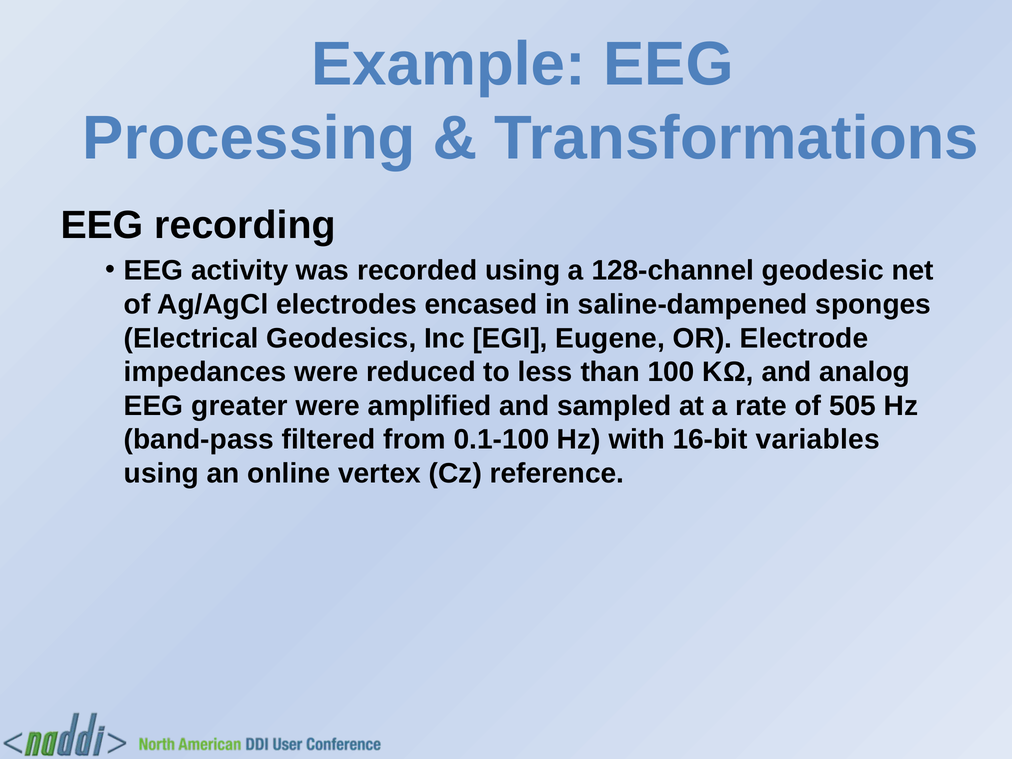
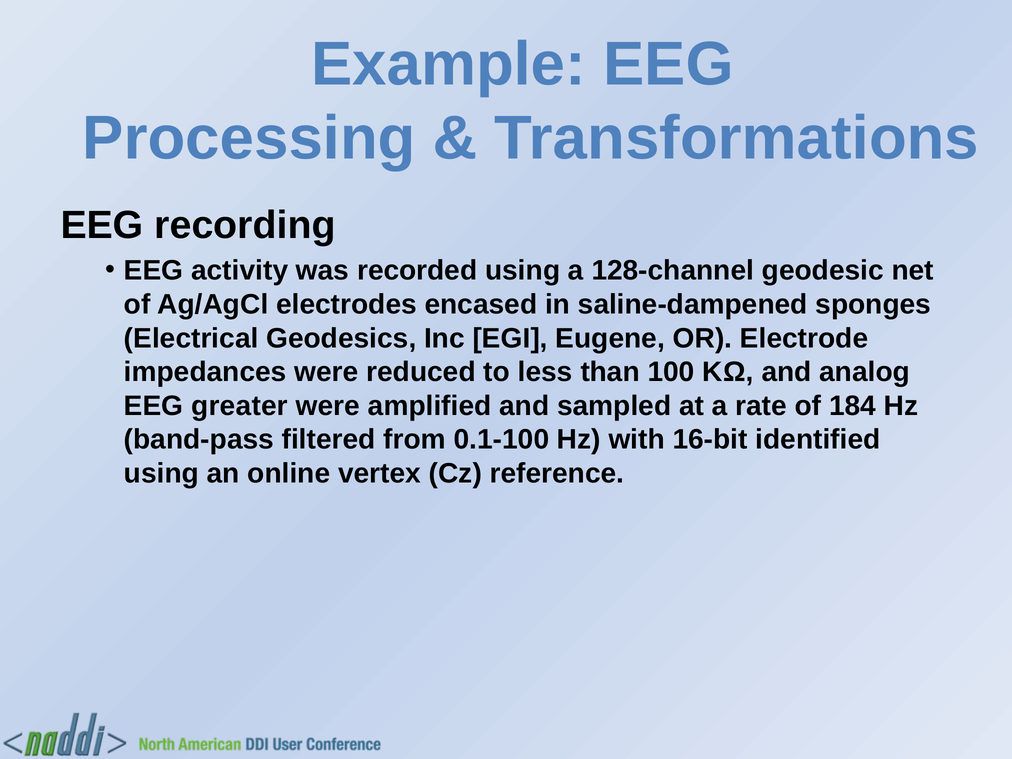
505: 505 -> 184
variables: variables -> identified
